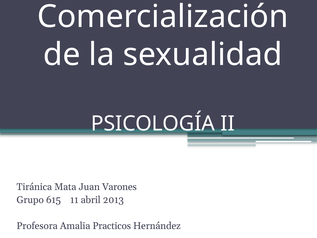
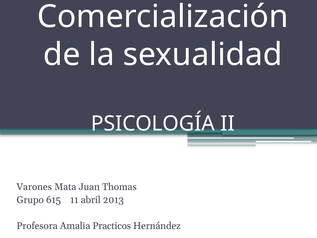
Tiránica: Tiránica -> Varones
Varones: Varones -> Thomas
